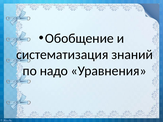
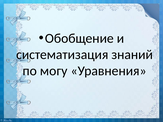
надо: надо -> могу
